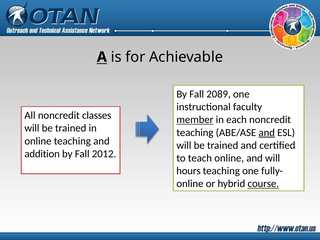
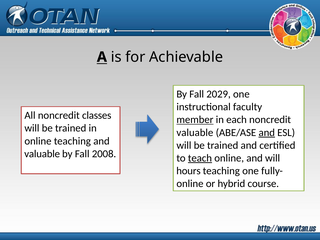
2089: 2089 -> 2029
teaching at (195, 132): teaching -> valuable
addition at (42, 154): addition -> valuable
2012: 2012 -> 2008
teach underline: none -> present
course underline: present -> none
